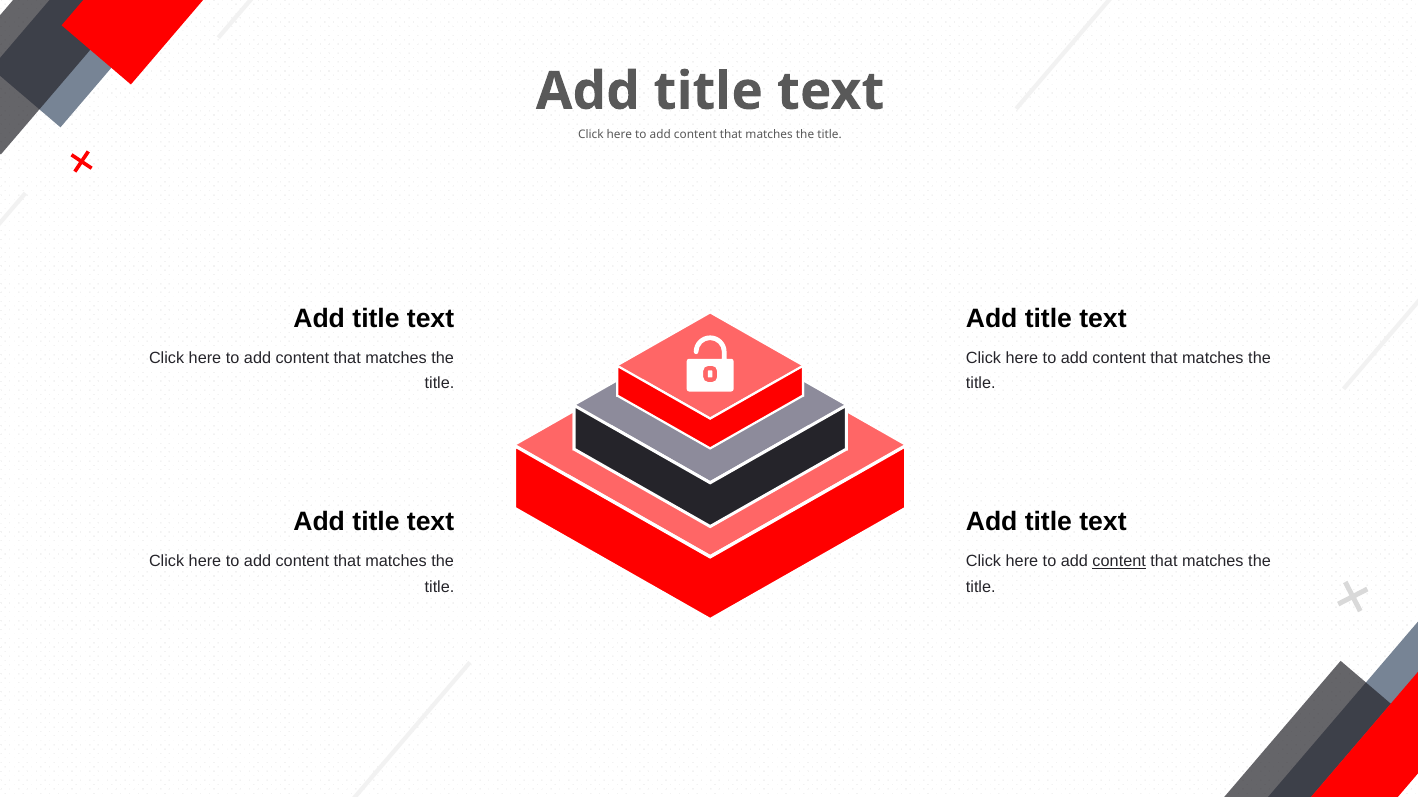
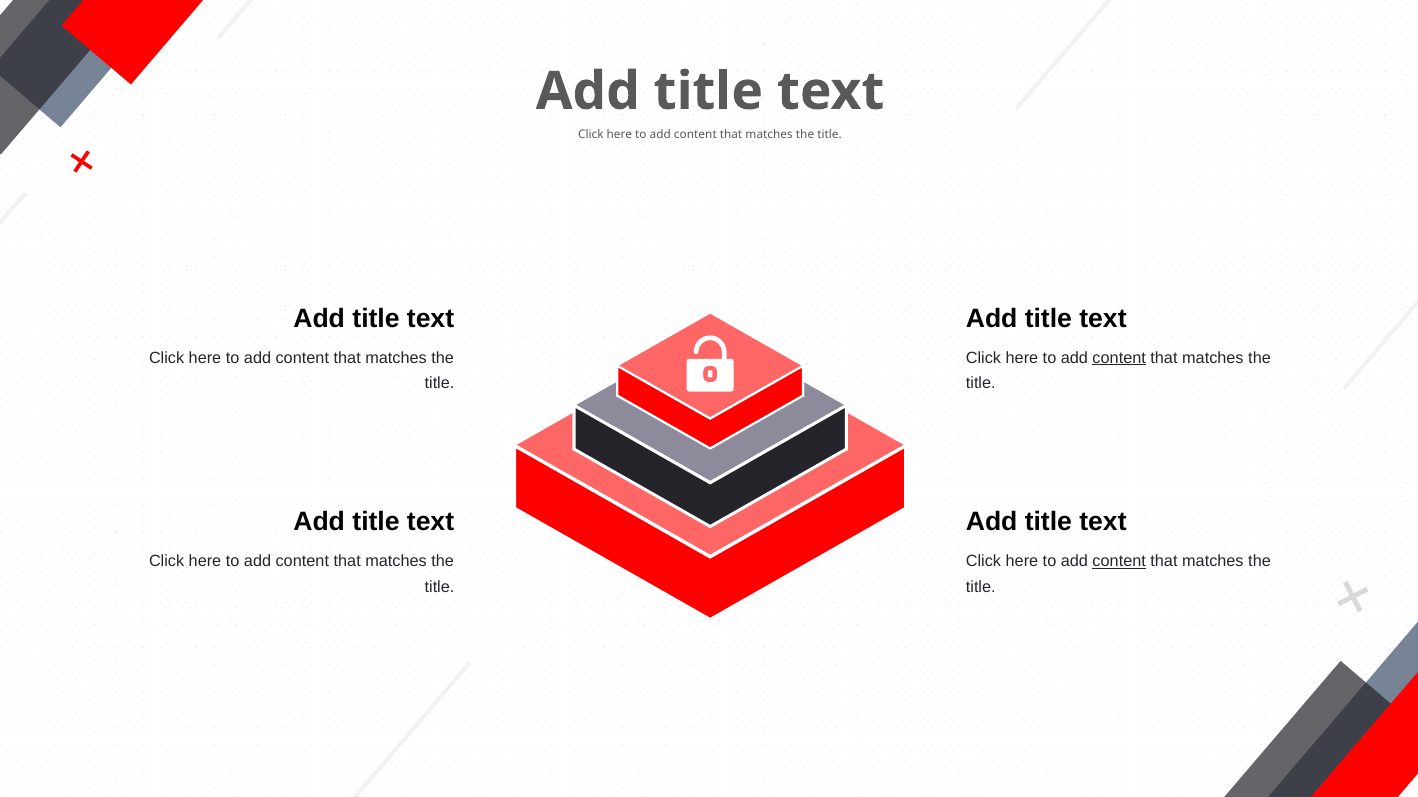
content at (1119, 358) underline: none -> present
